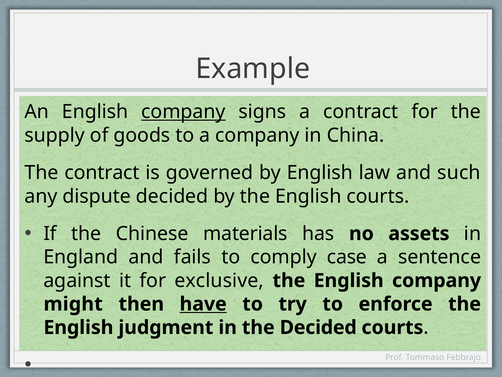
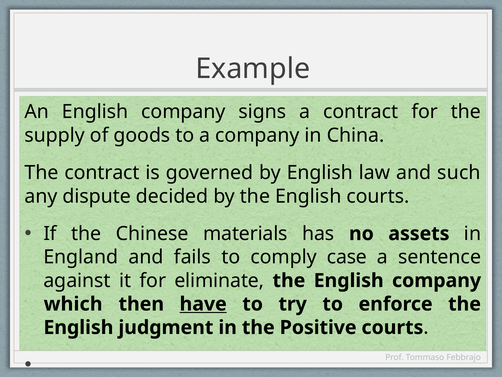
company at (183, 112) underline: present -> none
exclusive: exclusive -> eliminate
might: might -> which
the Decided: Decided -> Positive
